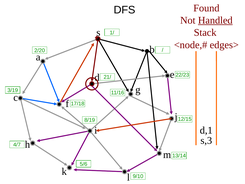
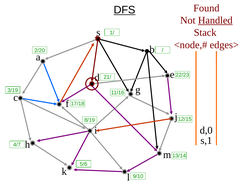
DFS underline: none -> present
d,1: d,1 -> d,0
s,3: s,3 -> s,1
